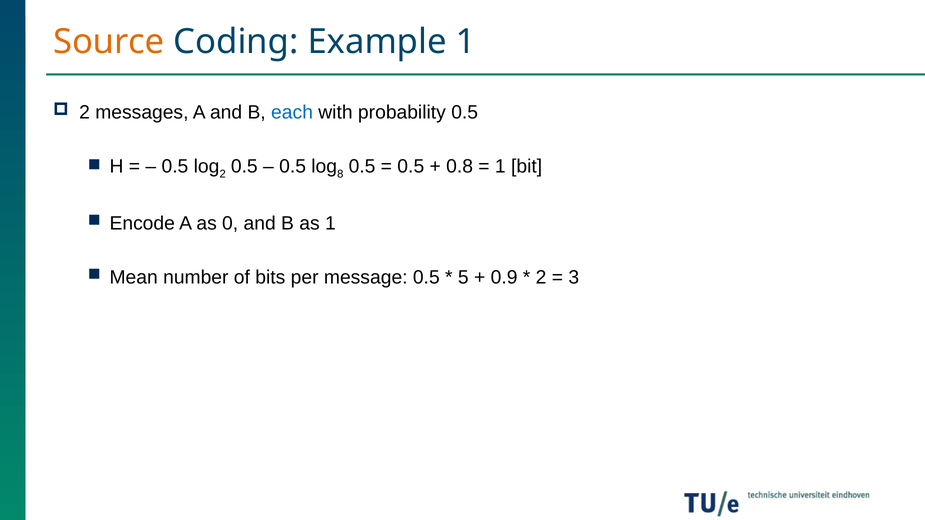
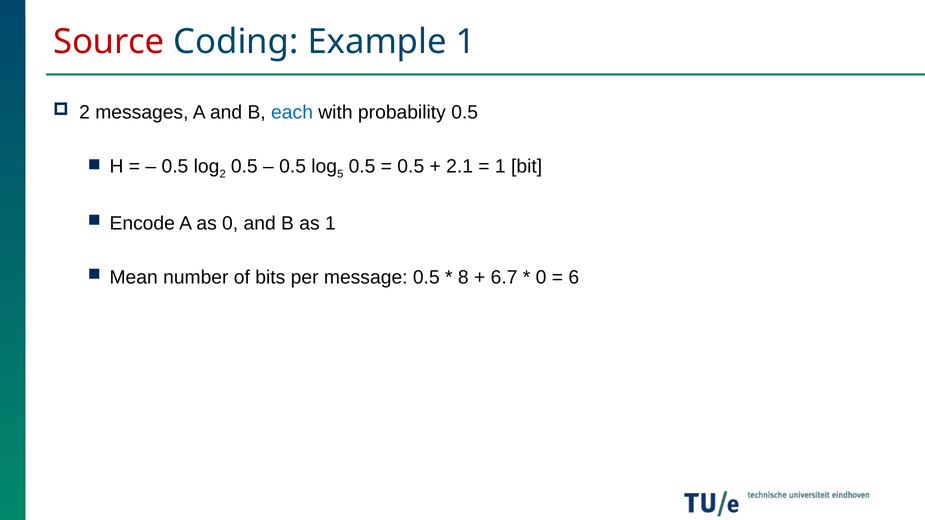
Source colour: orange -> red
8: 8 -> 5
0.8: 0.8 -> 2.1
5: 5 -> 8
0.9: 0.9 -> 6.7
2 at (541, 278): 2 -> 0
3: 3 -> 6
